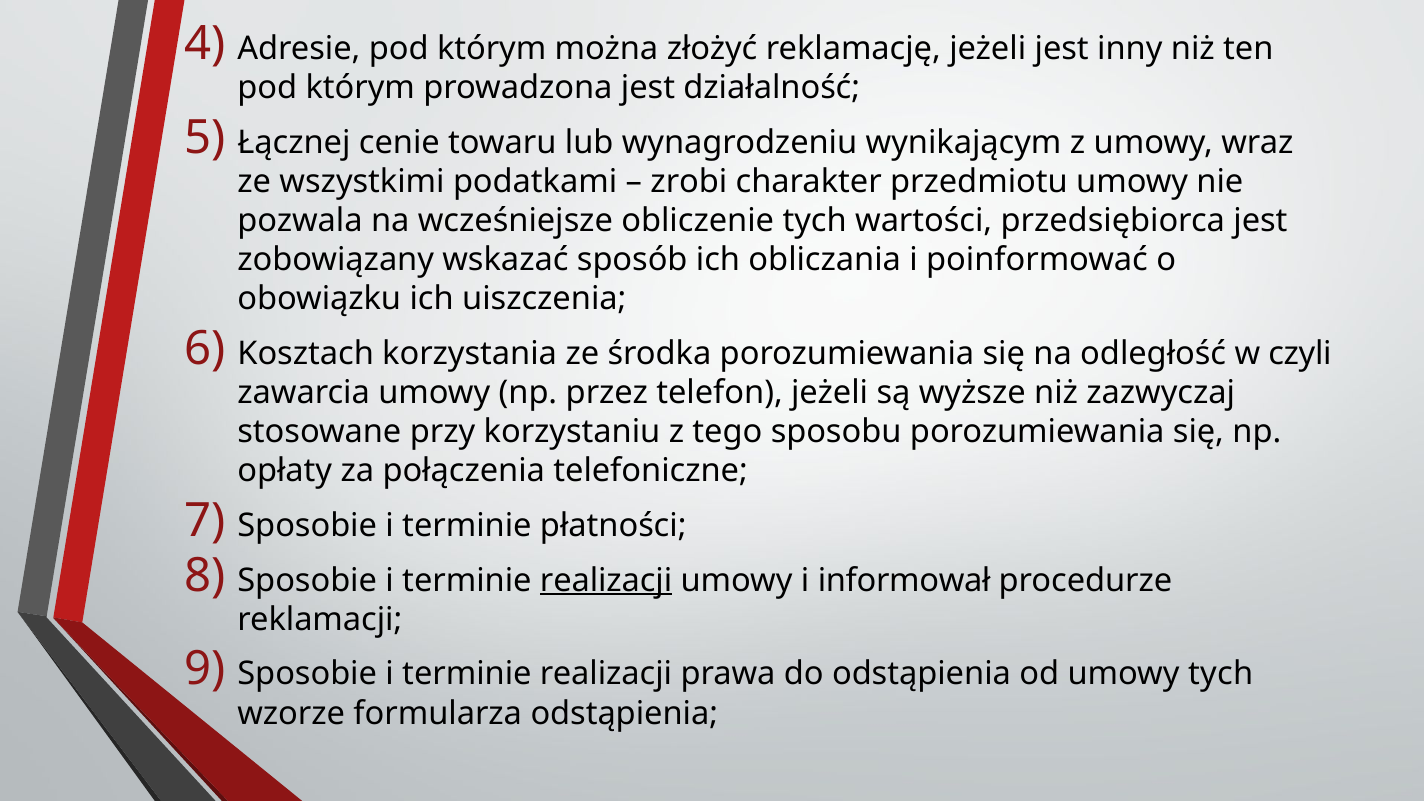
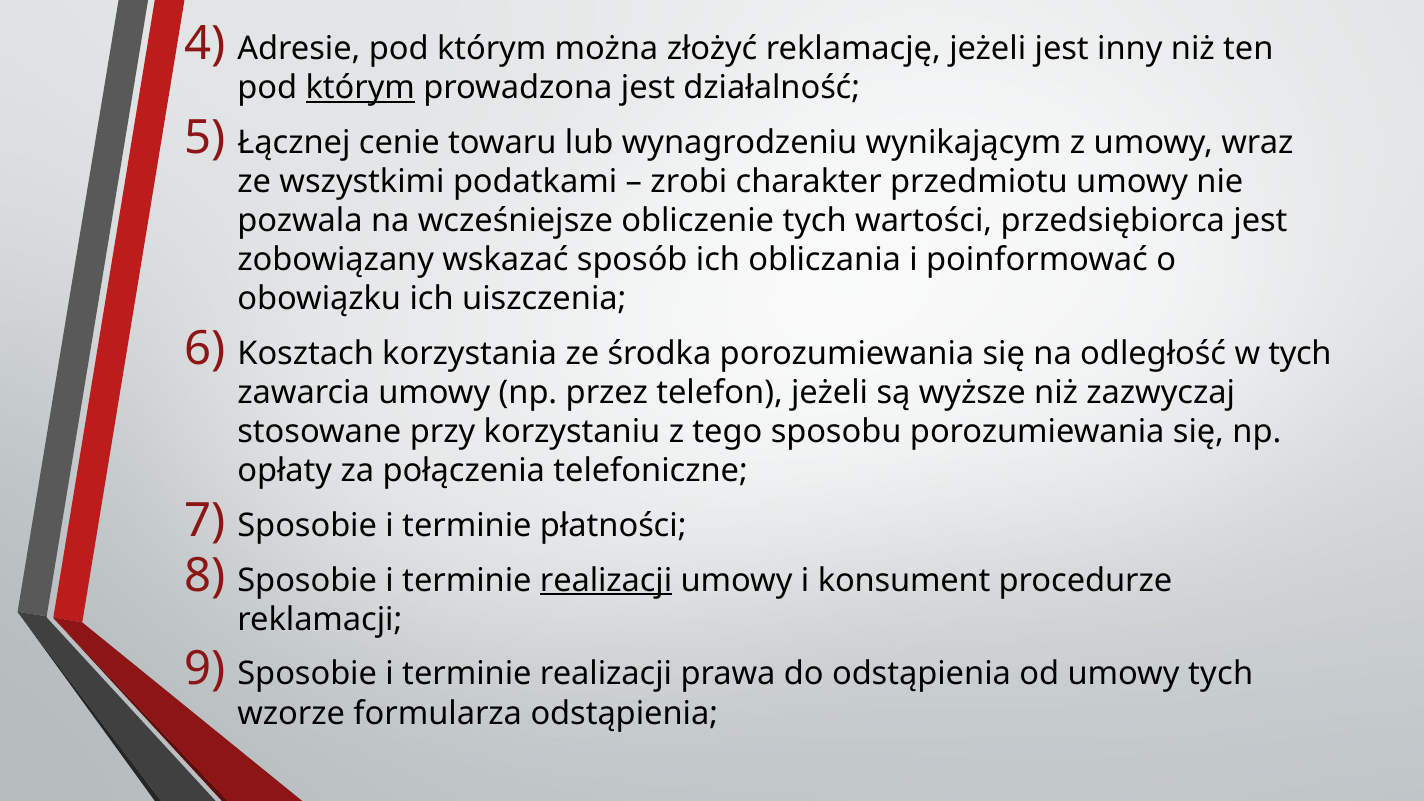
którym at (360, 88) underline: none -> present
w czyli: czyli -> tych
informował: informował -> konsument
